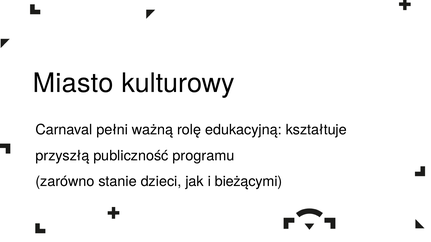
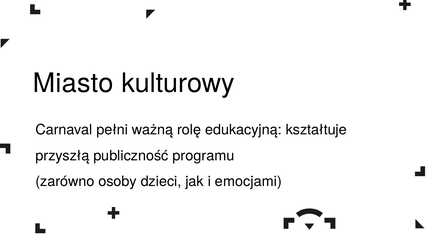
stanie: stanie -> osoby
bieżącymi: bieżącymi -> emocjami
